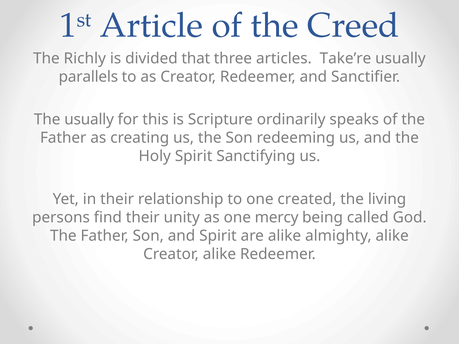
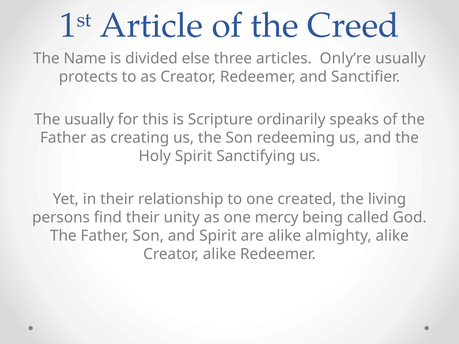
Richly: Richly -> Name
that: that -> else
Take’re: Take’re -> Only’re
parallels: parallels -> protects
